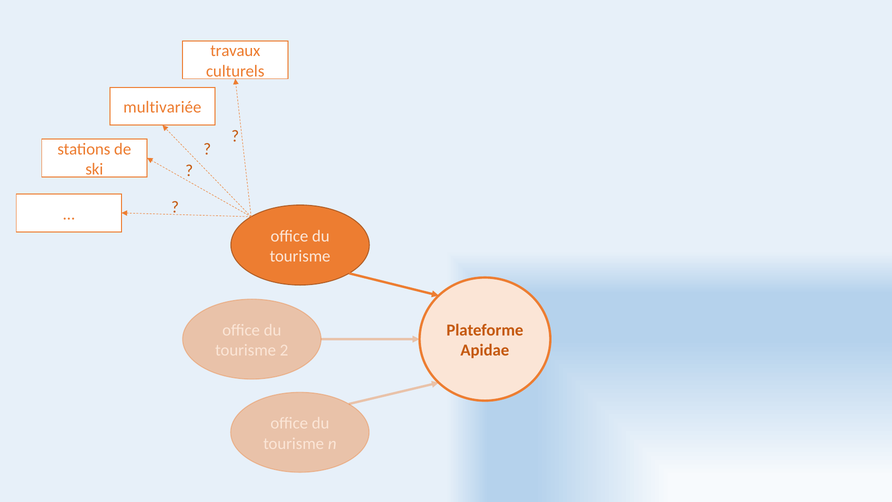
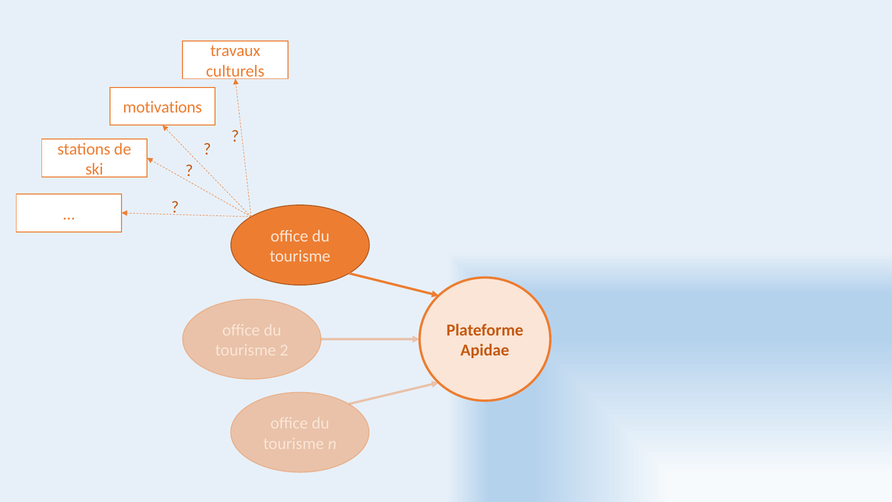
multivariée: multivariée -> motivations
